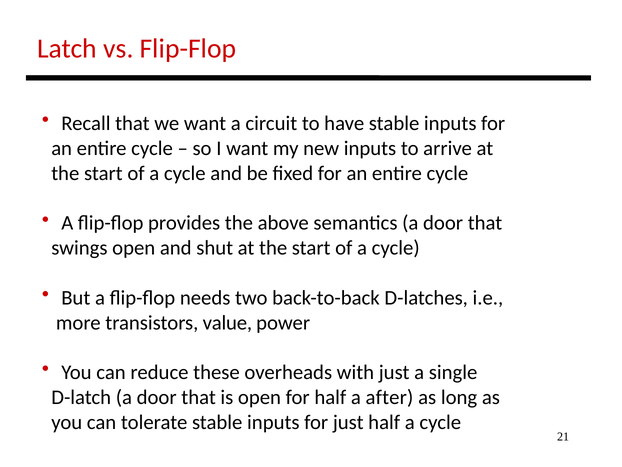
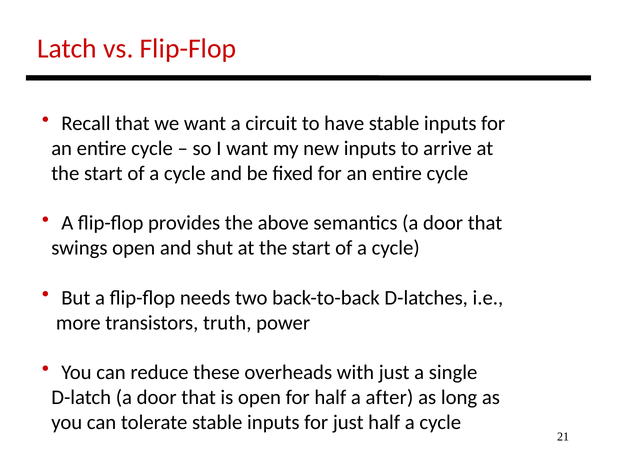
value: value -> truth
